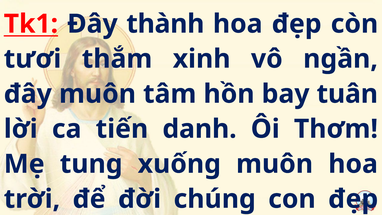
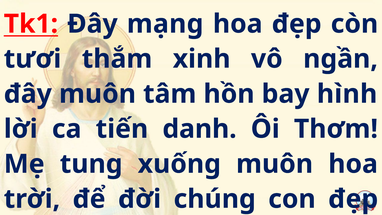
thành: thành -> mạng
tuân: tuân -> hình
